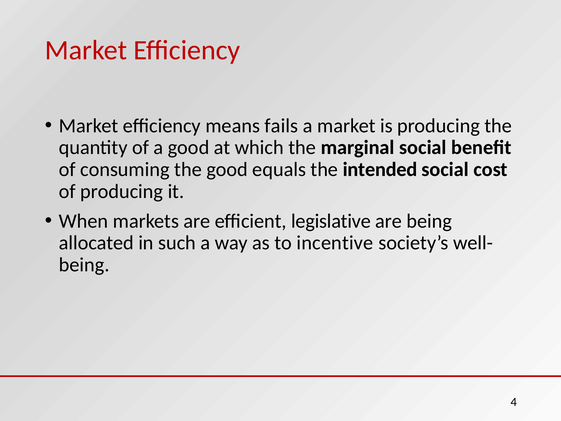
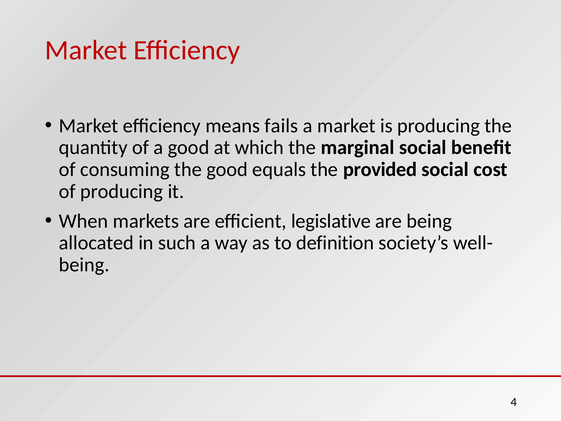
intended: intended -> provided
incentive: incentive -> definition
